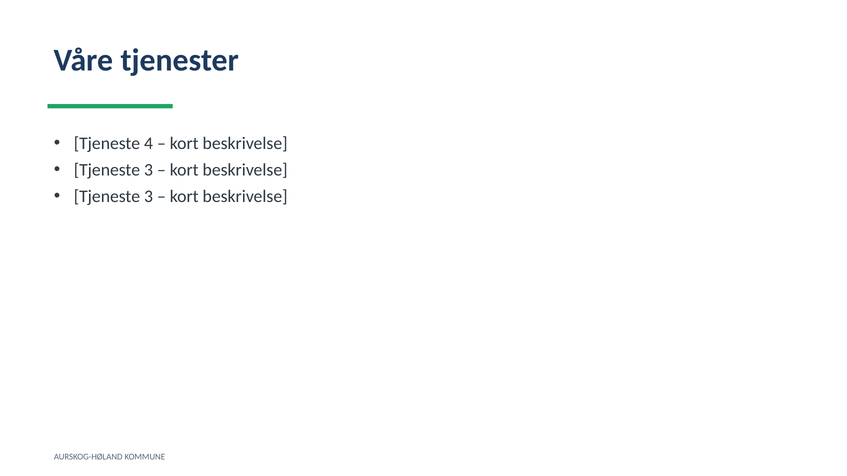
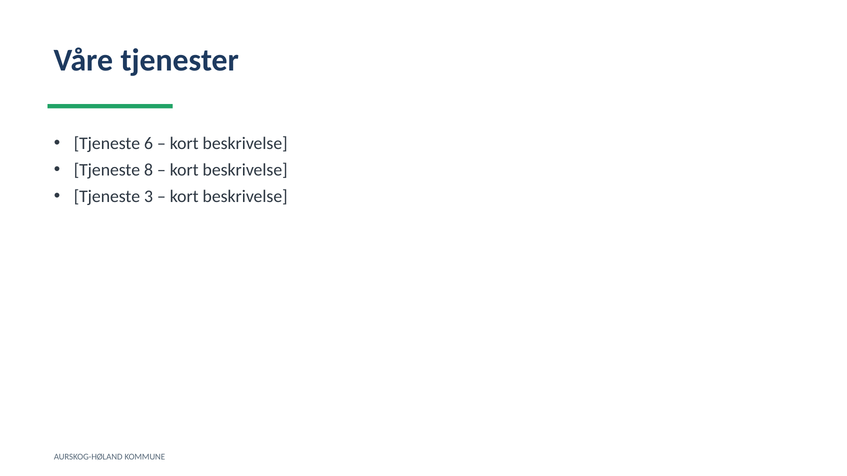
4: 4 -> 6
3 at (148, 170): 3 -> 8
